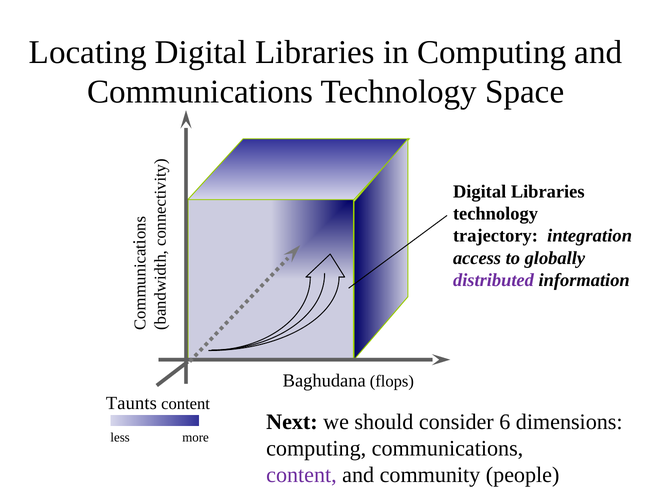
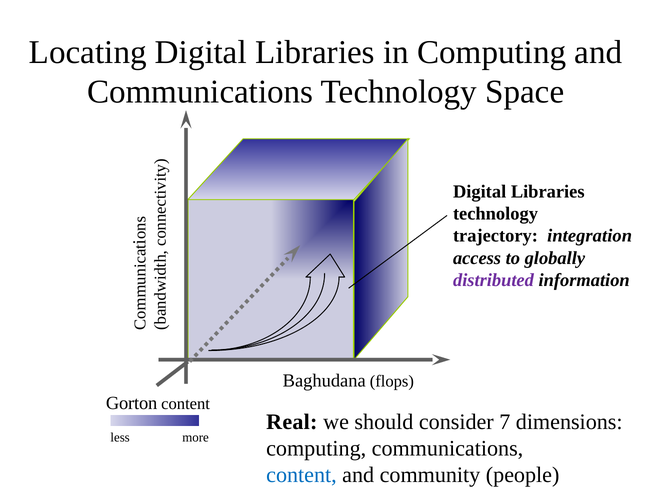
Taunts: Taunts -> Gorton
Next: Next -> Real
6: 6 -> 7
content at (301, 474) colour: purple -> blue
